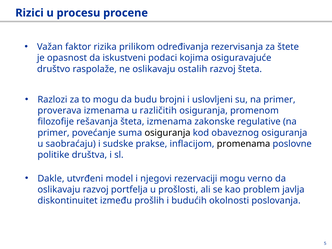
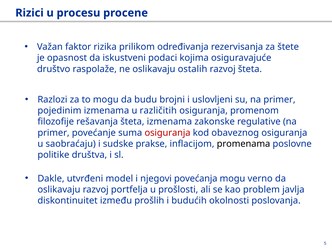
proverava: proverava -> pojedinim
osiguranja at (168, 133) colour: black -> red
rezervaciji: rezervaciji -> povećanja
